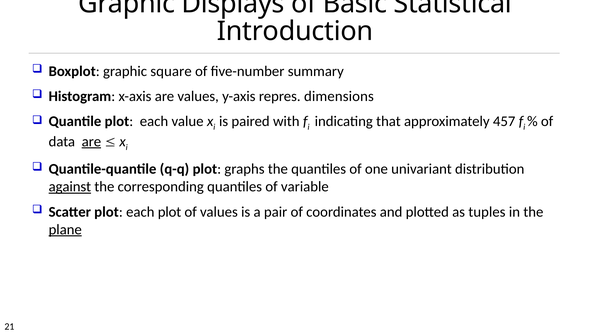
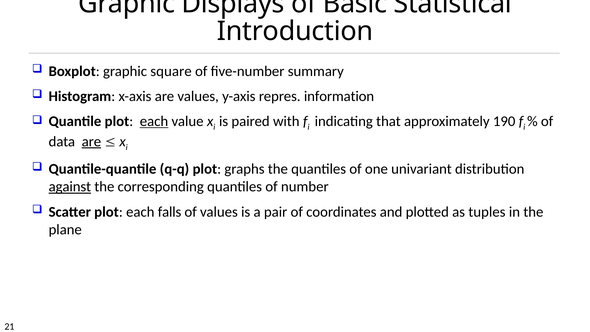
dimensions: dimensions -> information
each at (154, 121) underline: none -> present
457: 457 -> 190
variable: variable -> number
each plot: plot -> falls
plane underline: present -> none
